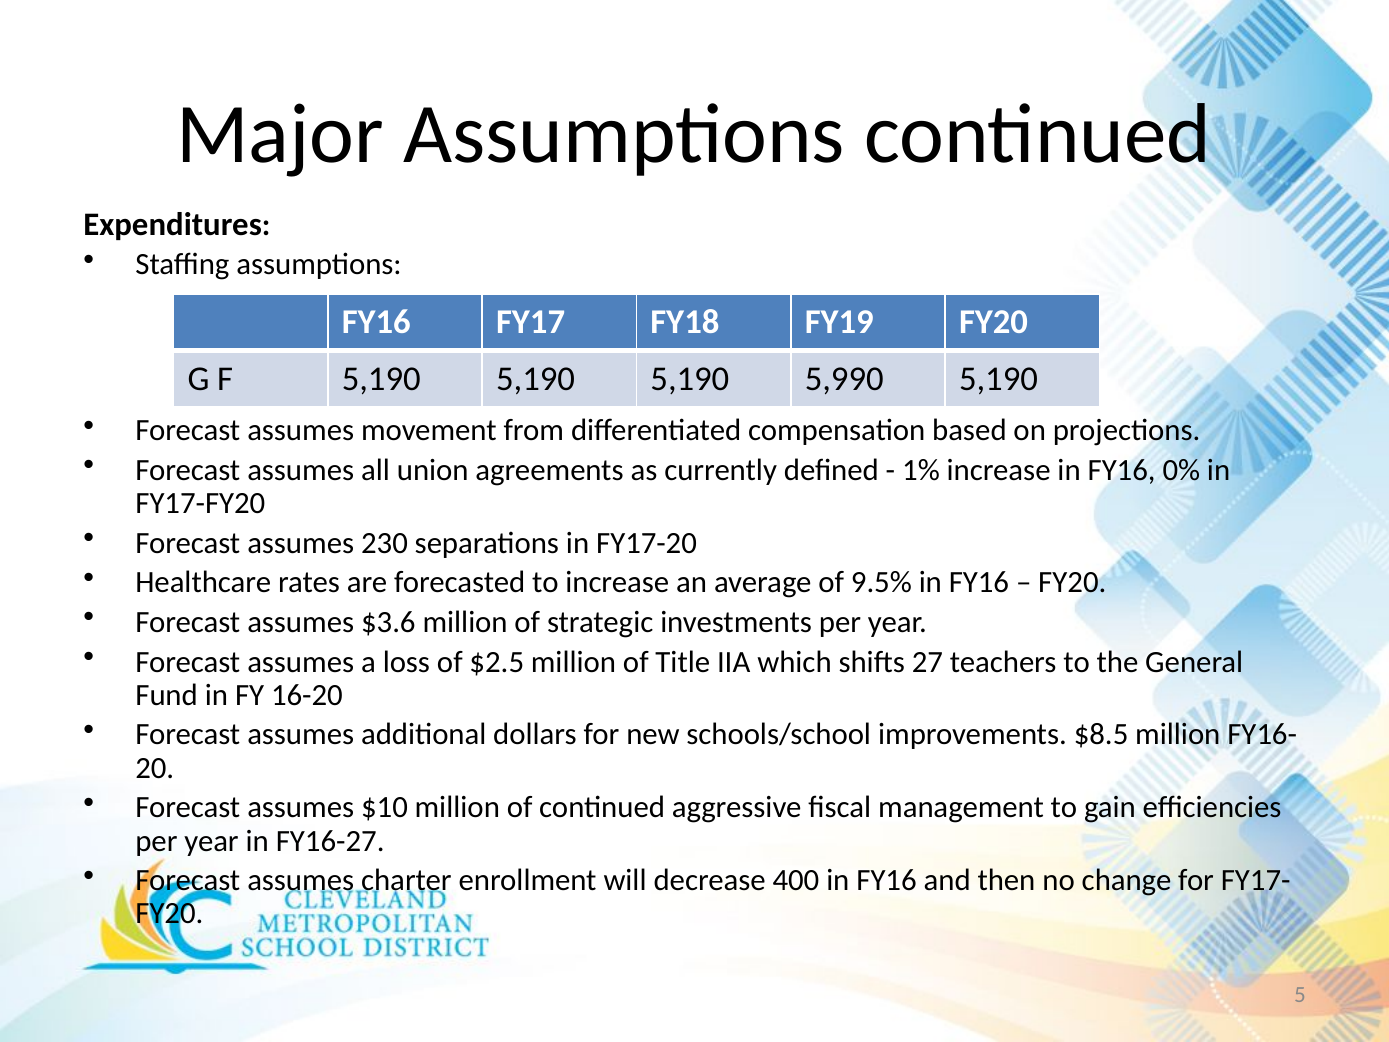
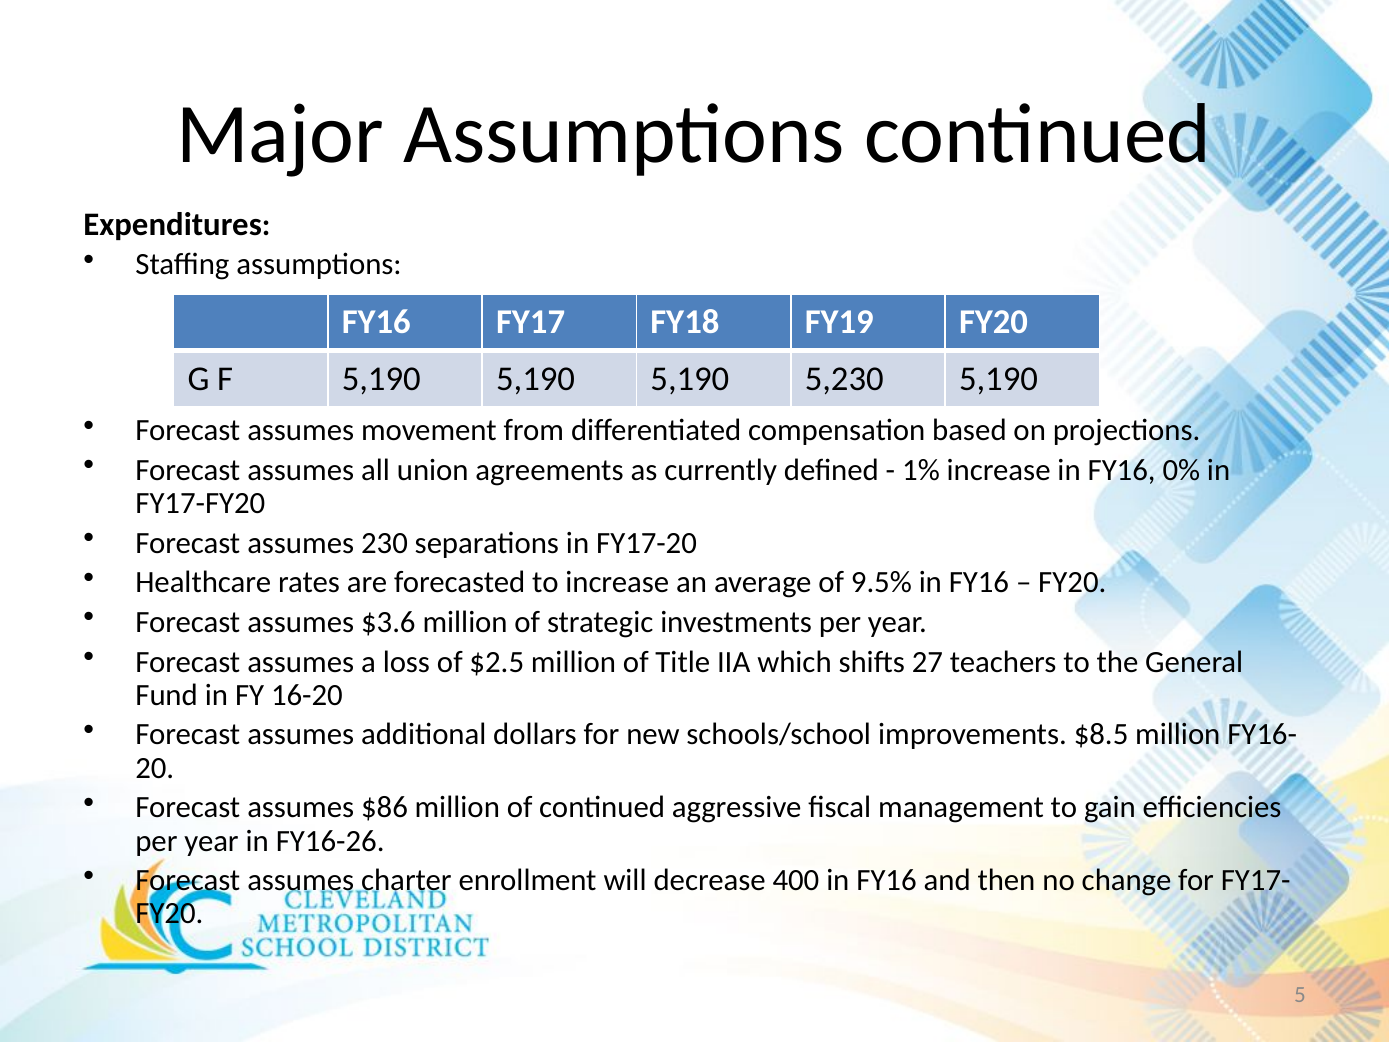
5,990: 5,990 -> 5,230
$10: $10 -> $86
FY16-27: FY16-27 -> FY16-26
